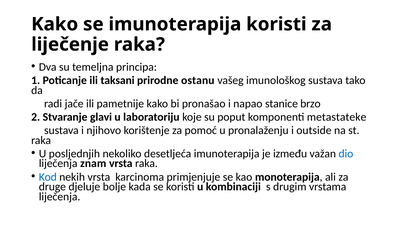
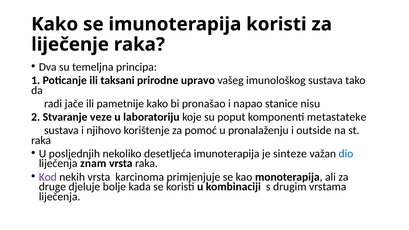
ostanu: ostanu -> upravo
brzo: brzo -> nisu
glavi: glavi -> veze
između: između -> sinteze
Kod colour: blue -> purple
